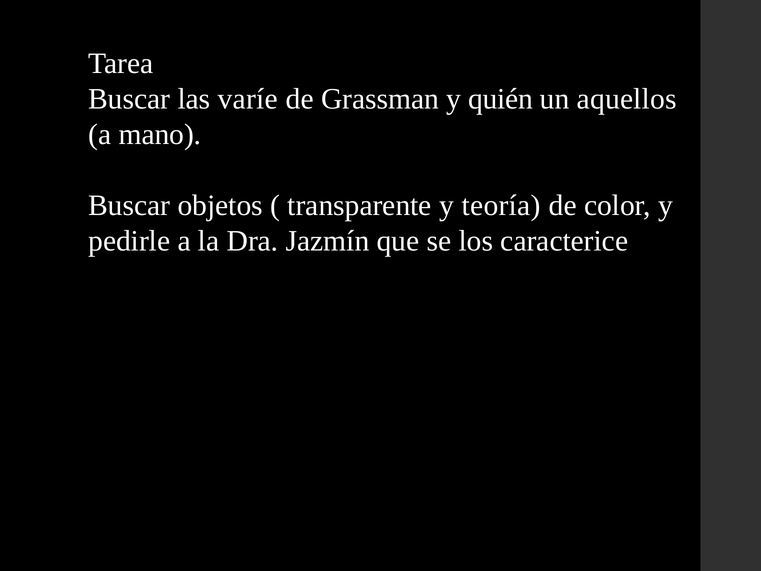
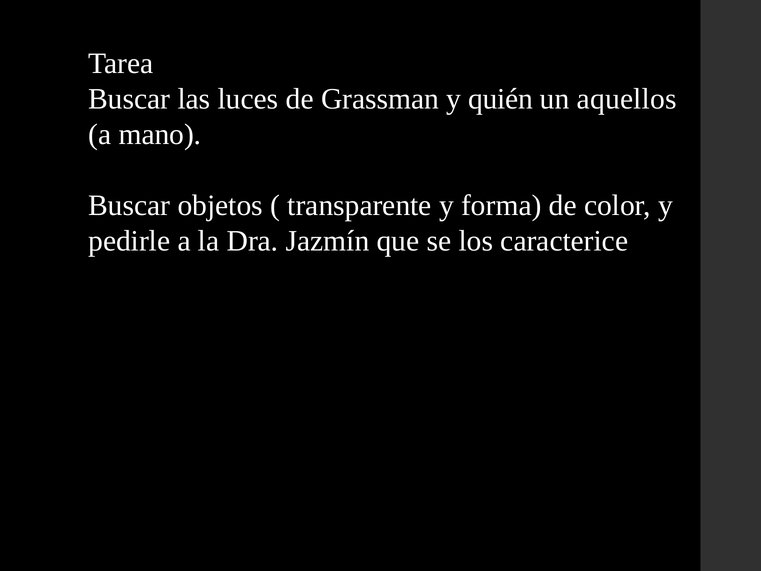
varíe: varíe -> luces
teoría: teoría -> forma
